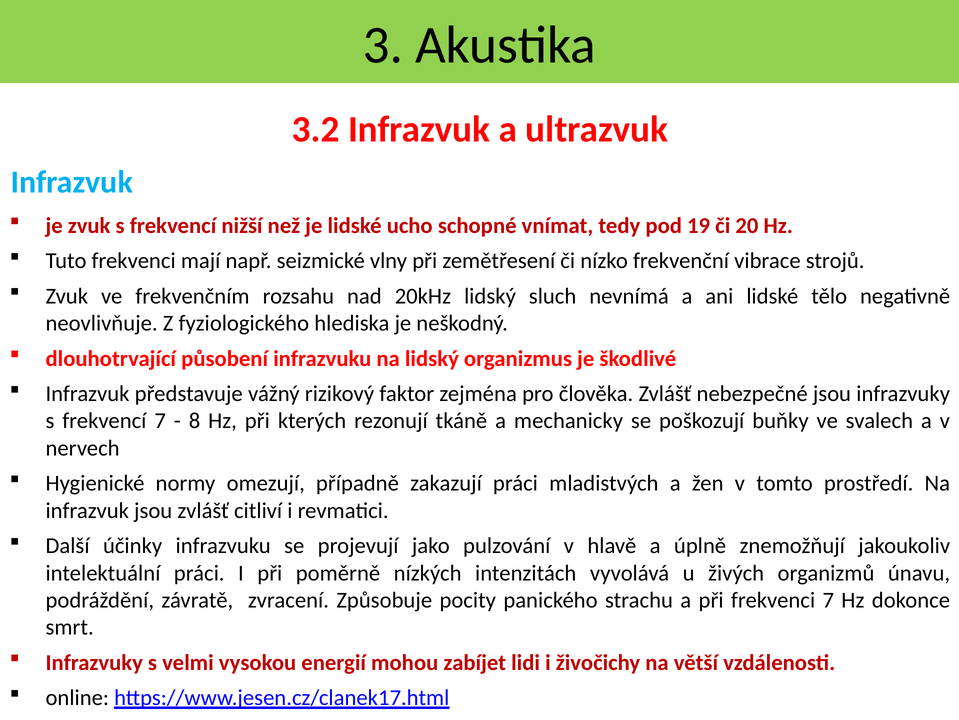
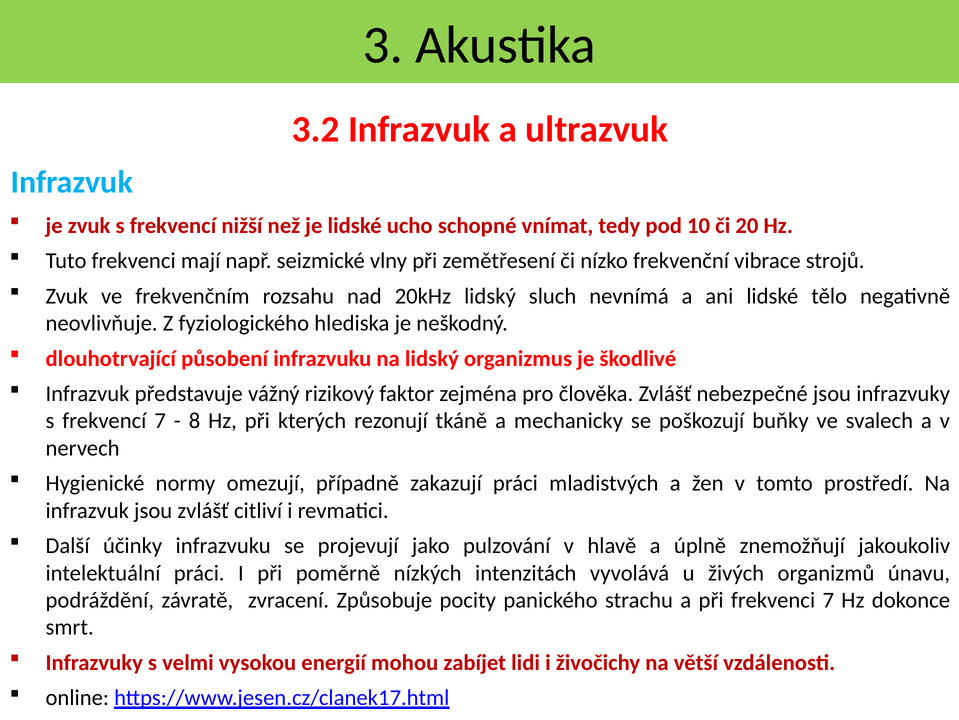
19: 19 -> 10
